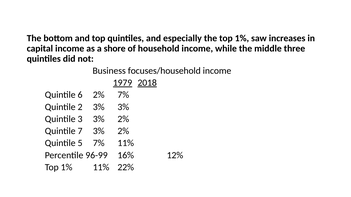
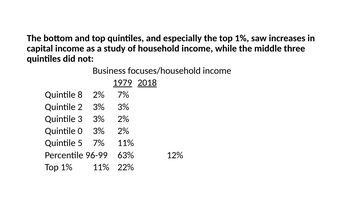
shore: shore -> study
6: 6 -> 8
7: 7 -> 0
16%: 16% -> 63%
